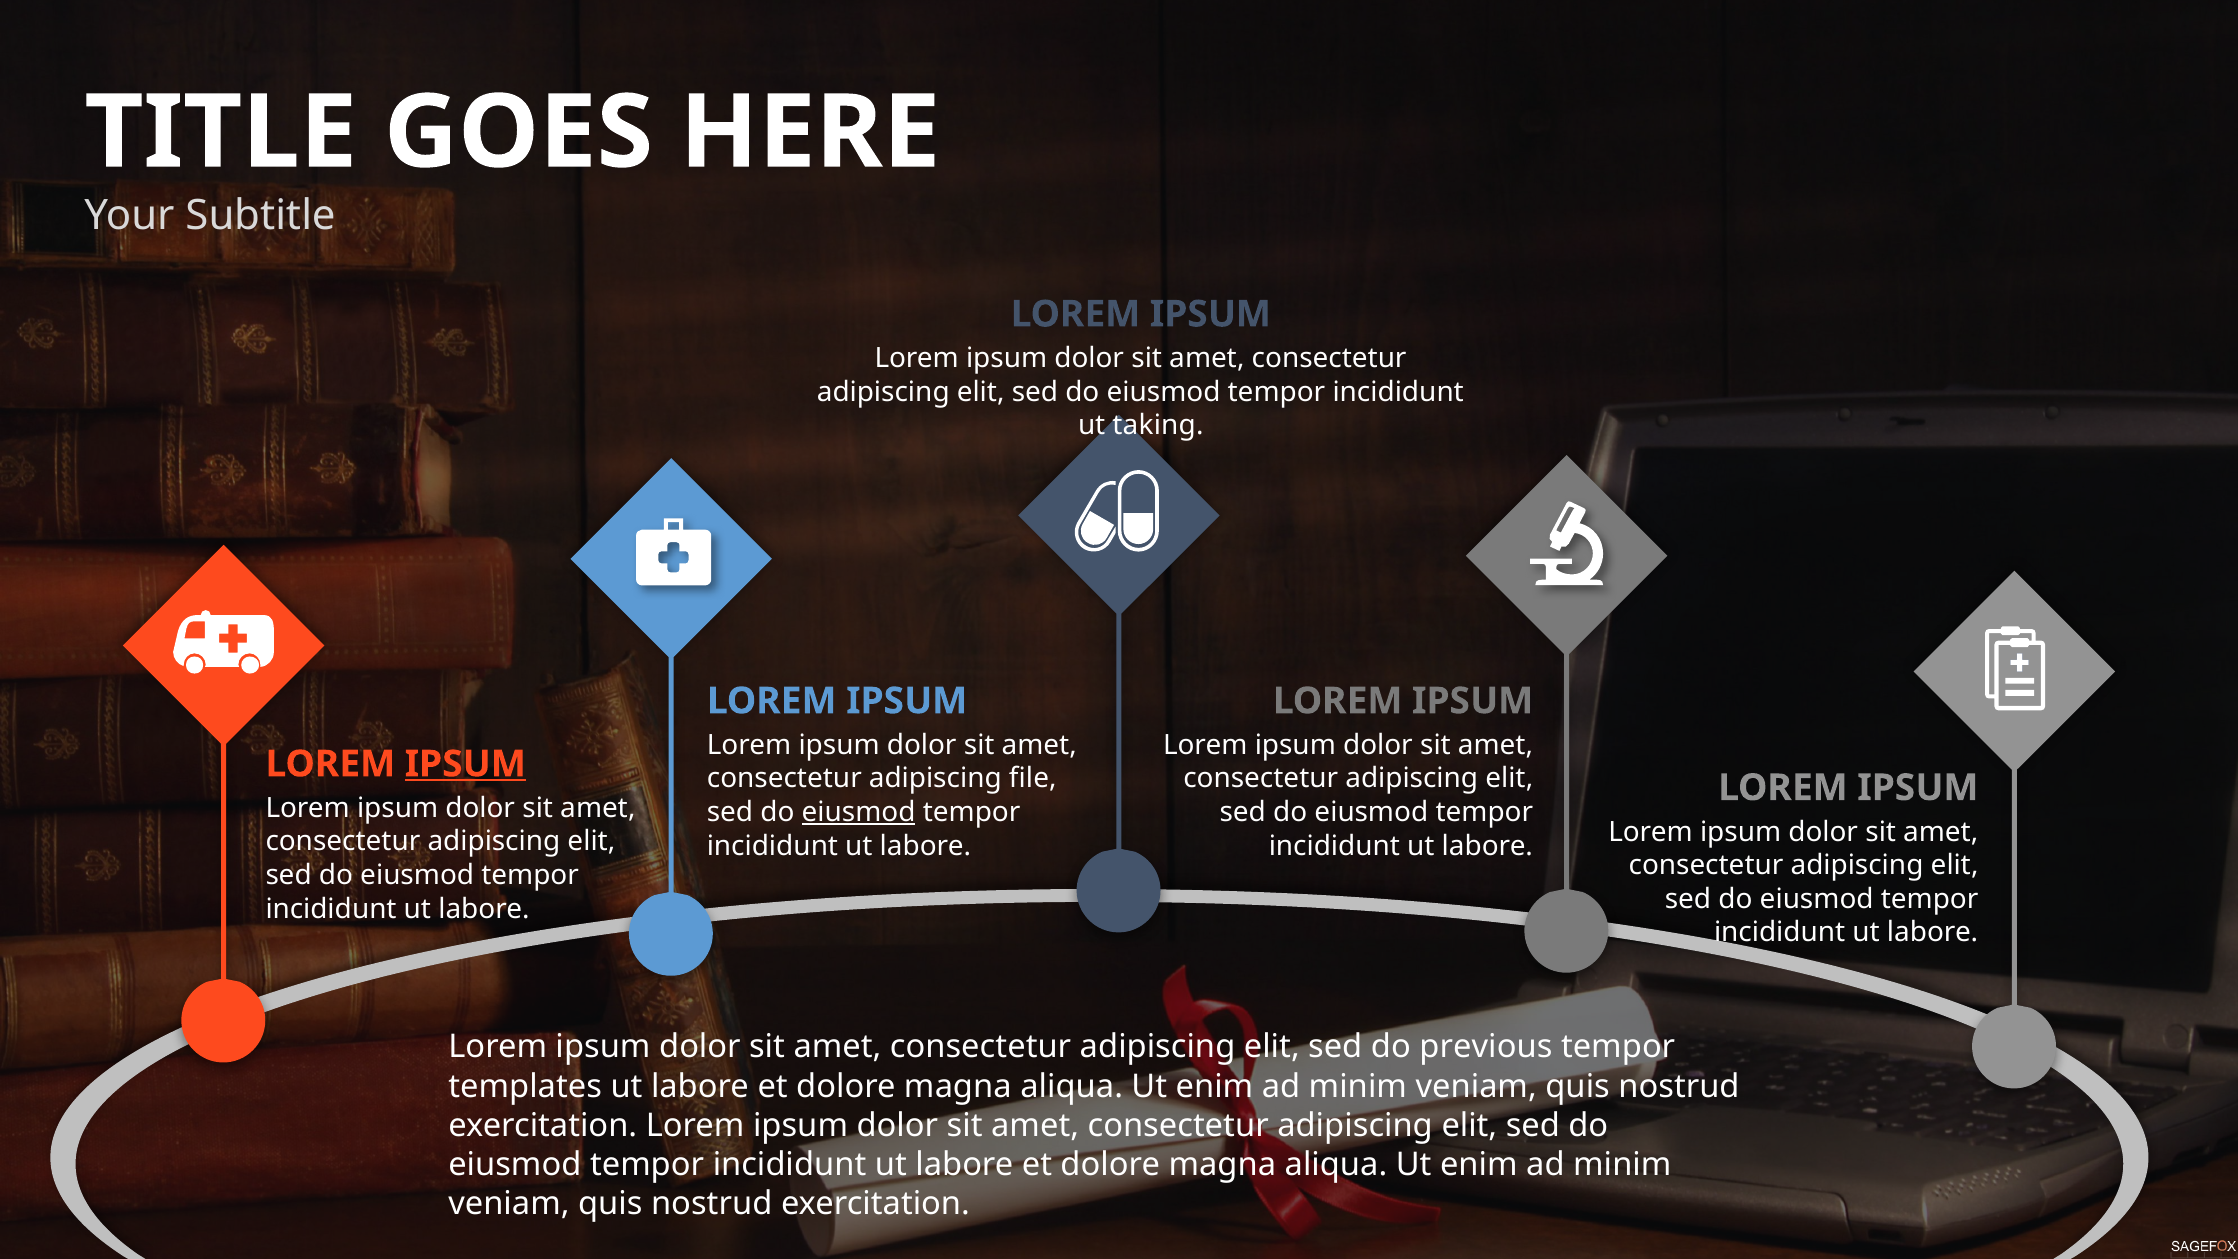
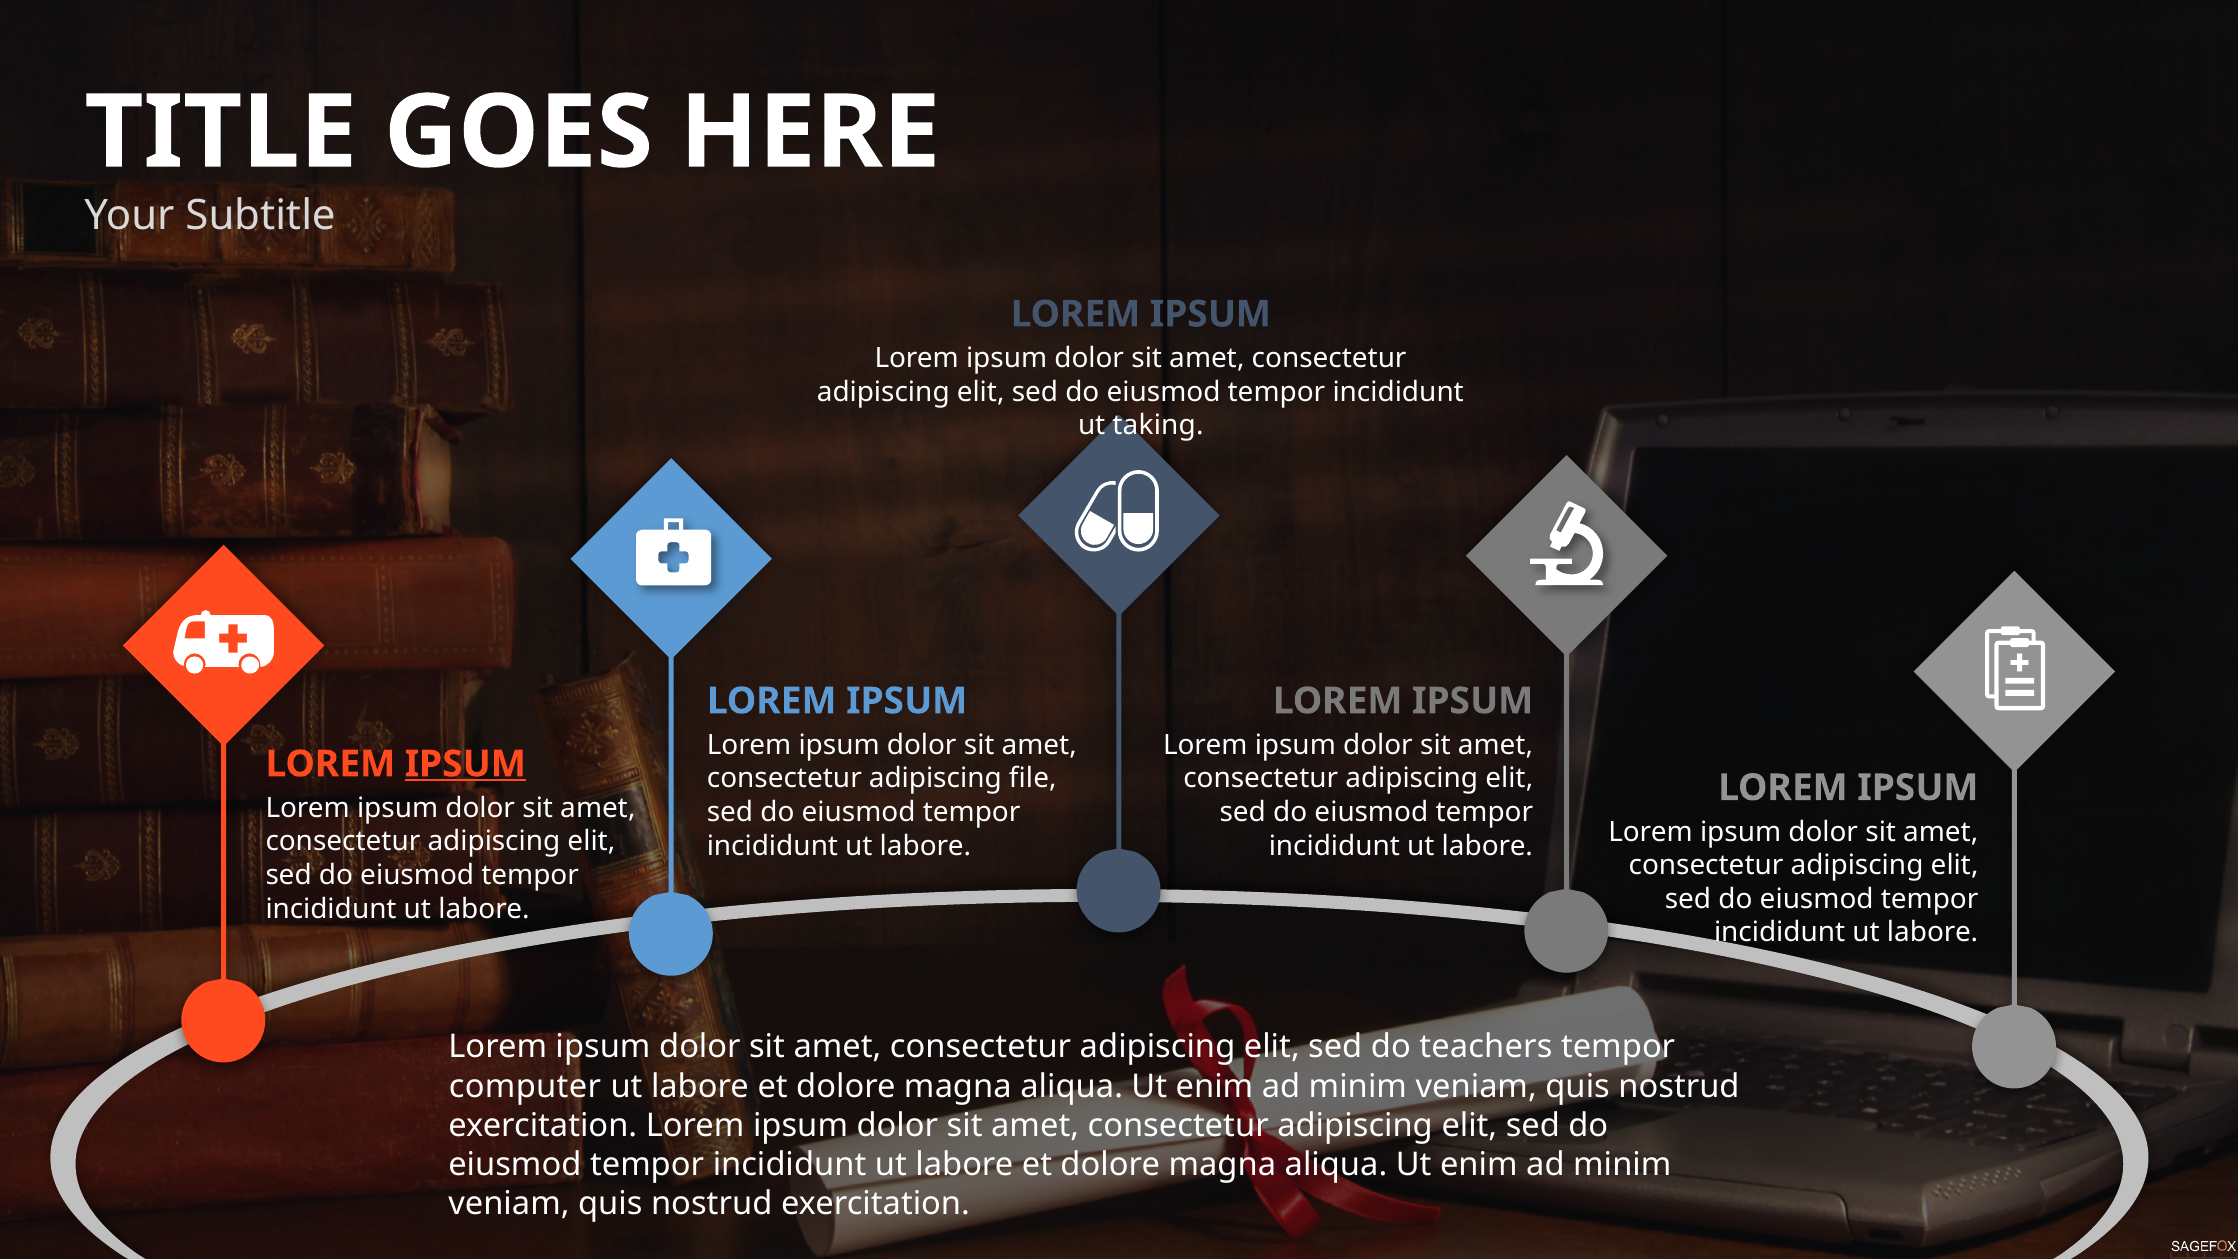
eiusmod at (859, 812) underline: present -> none
previous: previous -> teachers
templates: templates -> computer
